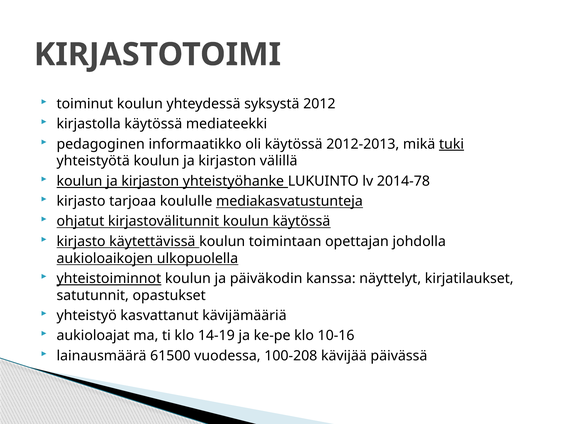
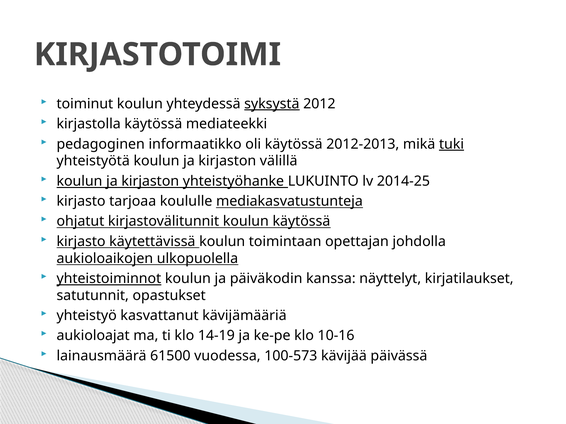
syksystä underline: none -> present
2014-78: 2014-78 -> 2014-25
100-208: 100-208 -> 100-573
